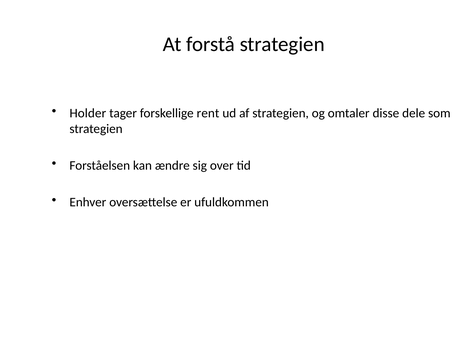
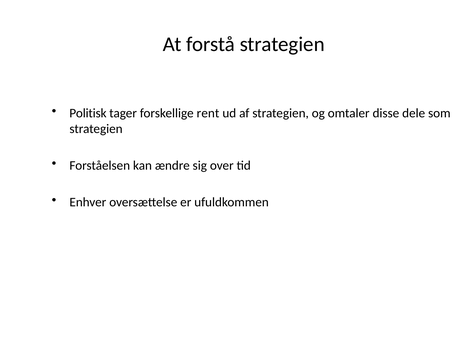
Holder: Holder -> Politisk
